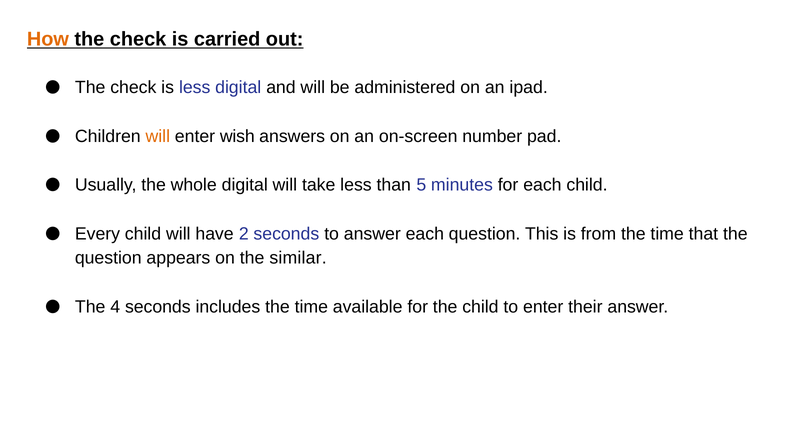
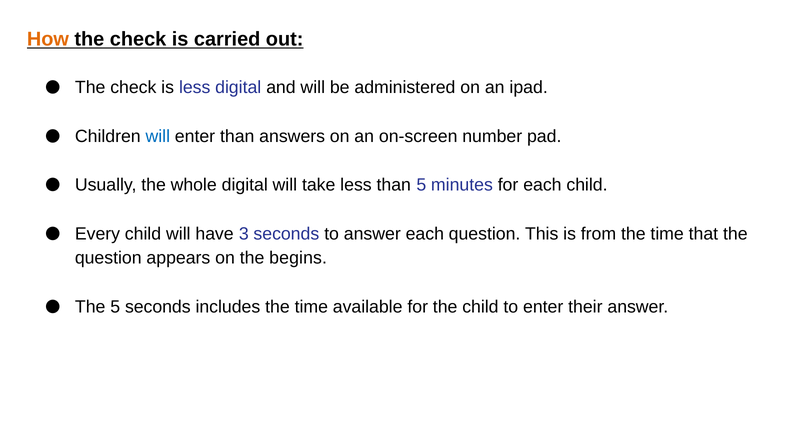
will at (158, 136) colour: orange -> blue
enter wish: wish -> than
2: 2 -> 3
similar: similar -> begins
The 4: 4 -> 5
